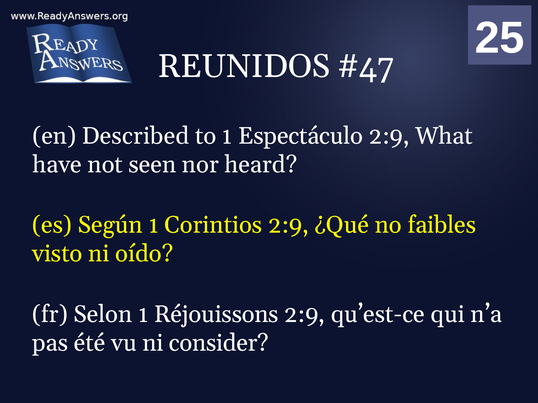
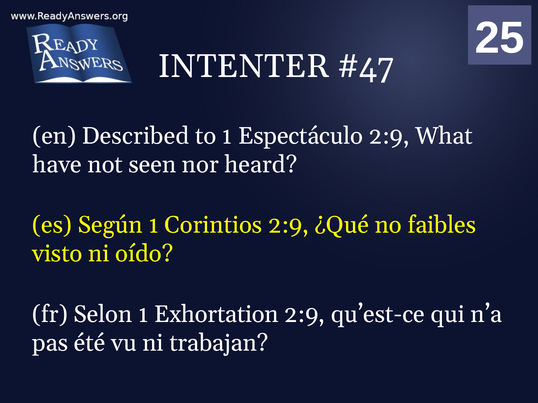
REUNIDOS: REUNIDOS -> INTENTER
Réjouissons: Réjouissons -> Exhortation
consider: consider -> trabajan
